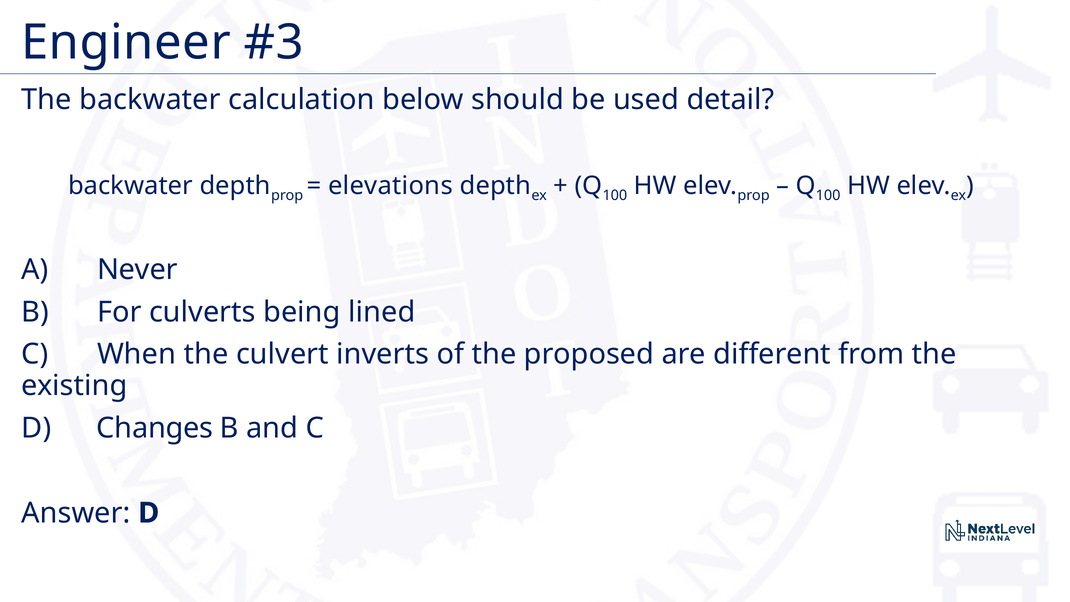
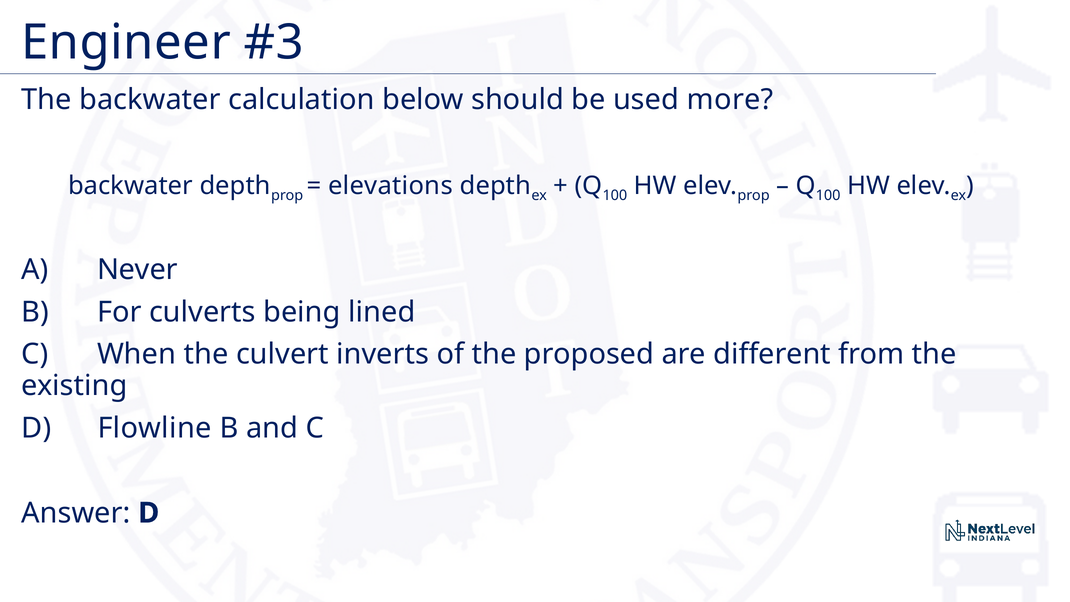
detail: detail -> more
Changes: Changes -> Flowline
